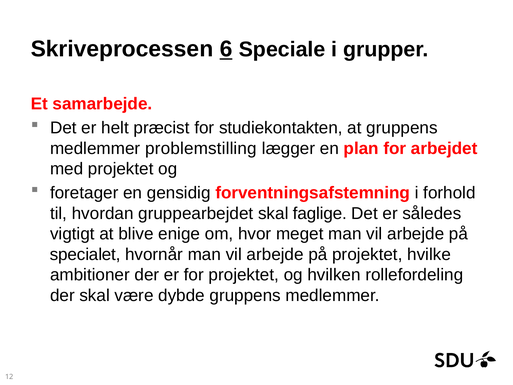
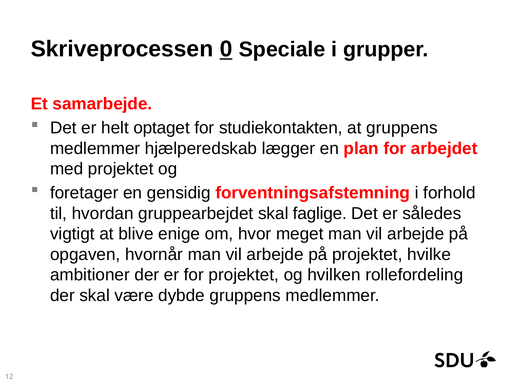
6: 6 -> 0
præcist: præcist -> optaget
problemstilling: problemstilling -> hjælperedskab
specialet: specialet -> opgaven
